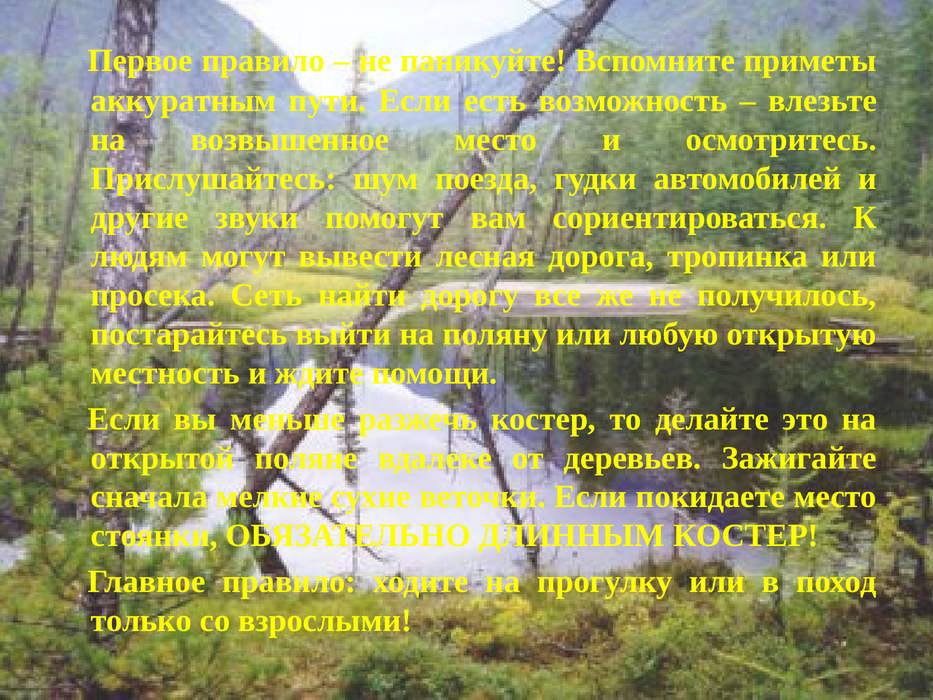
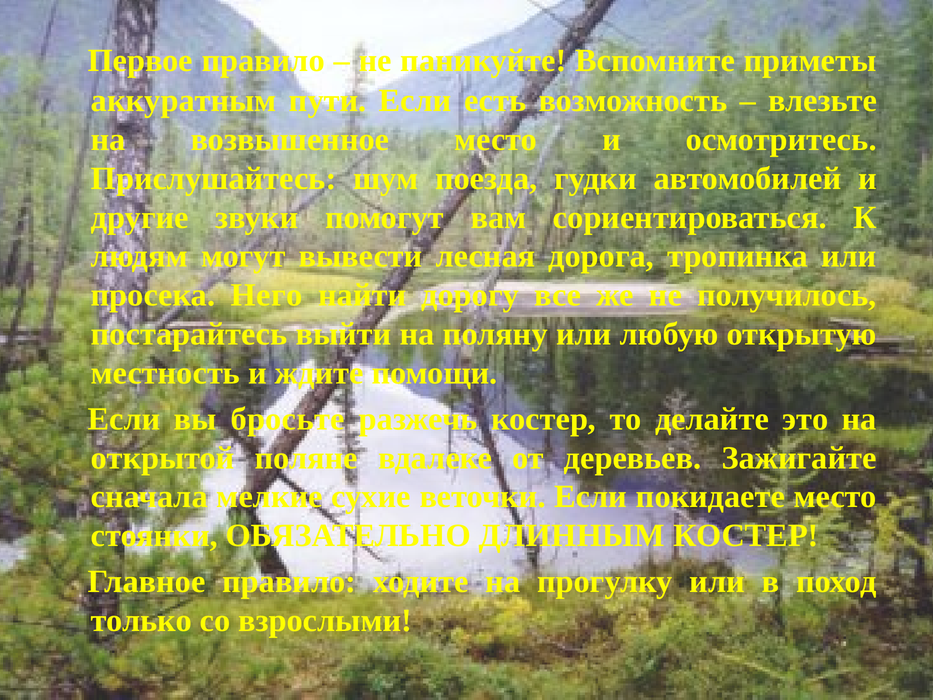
Сеть: Сеть -> Него
меньше: меньше -> бросьте
